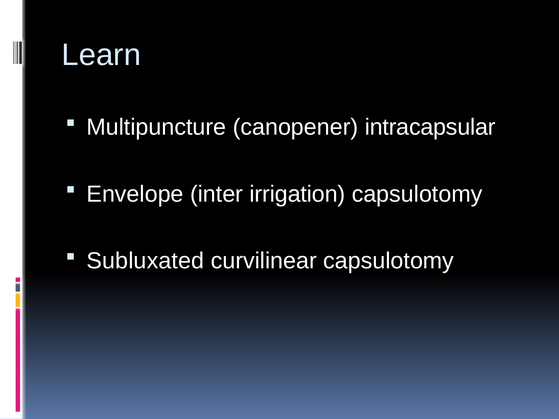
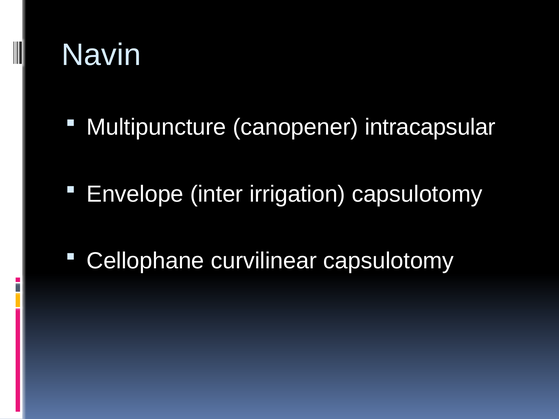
Learn: Learn -> Navin
Subluxated: Subluxated -> Cellophane
